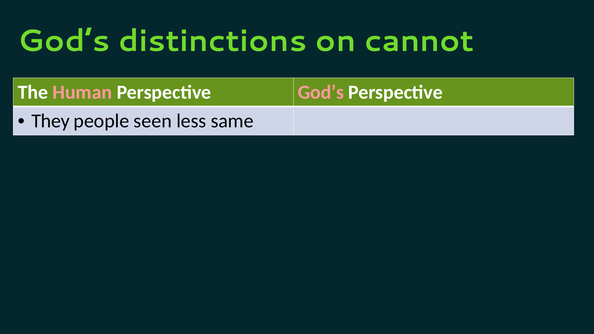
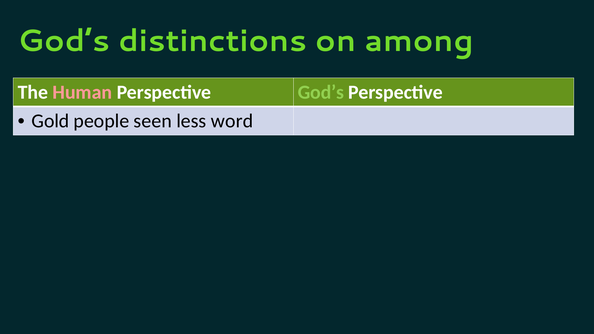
cannot: cannot -> among
God’s at (321, 92) colour: pink -> light green
They: They -> Gold
same: same -> word
